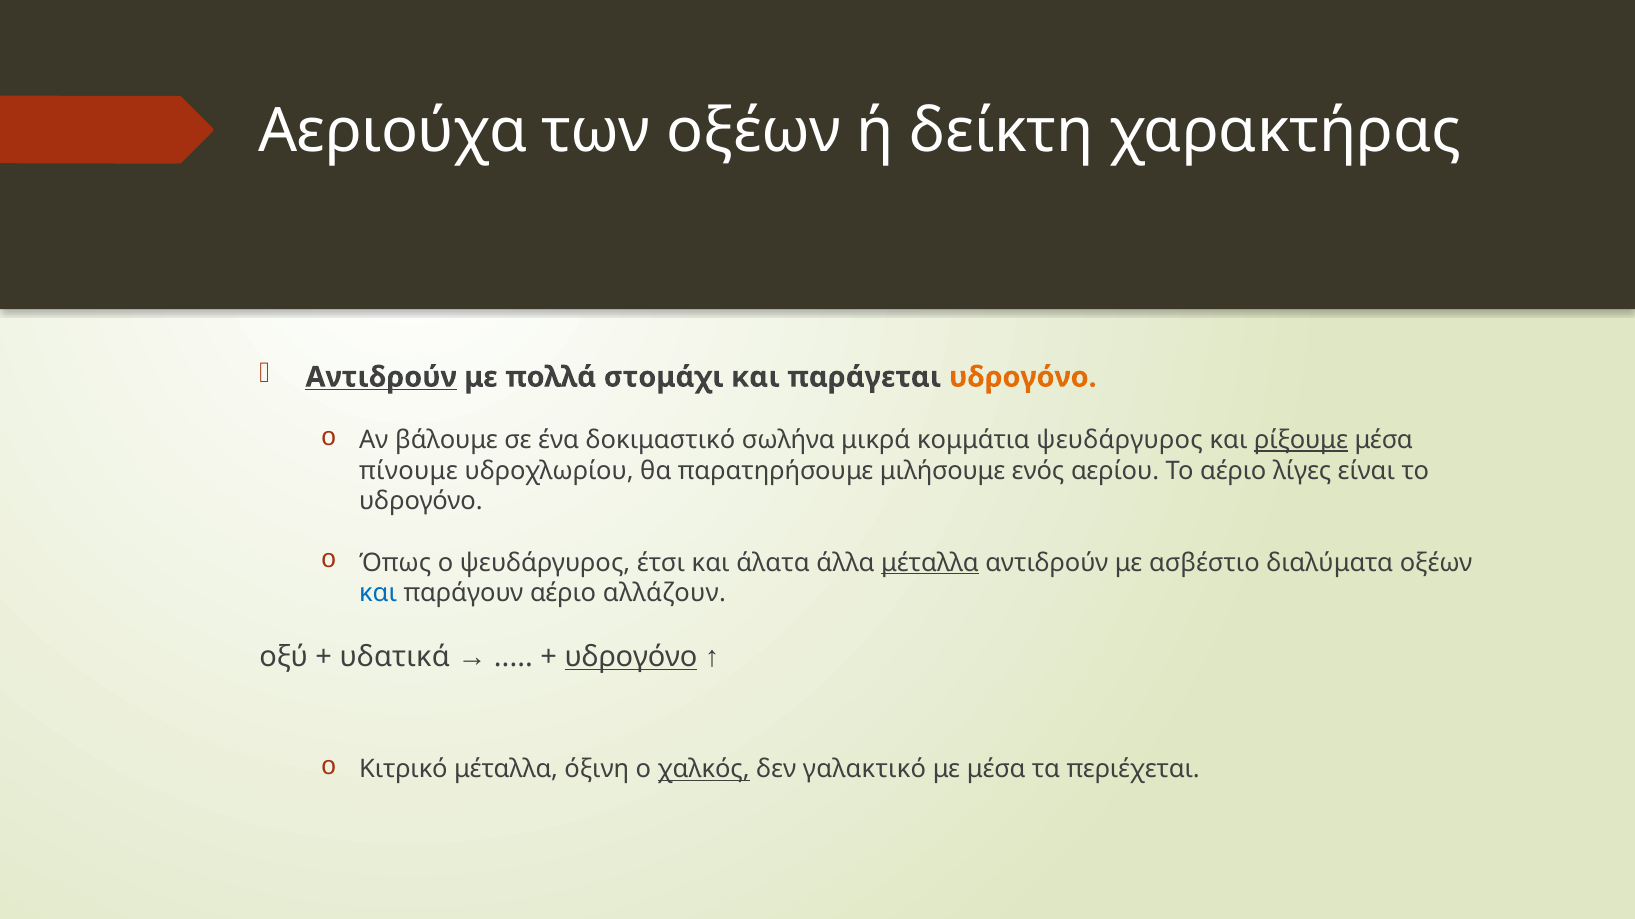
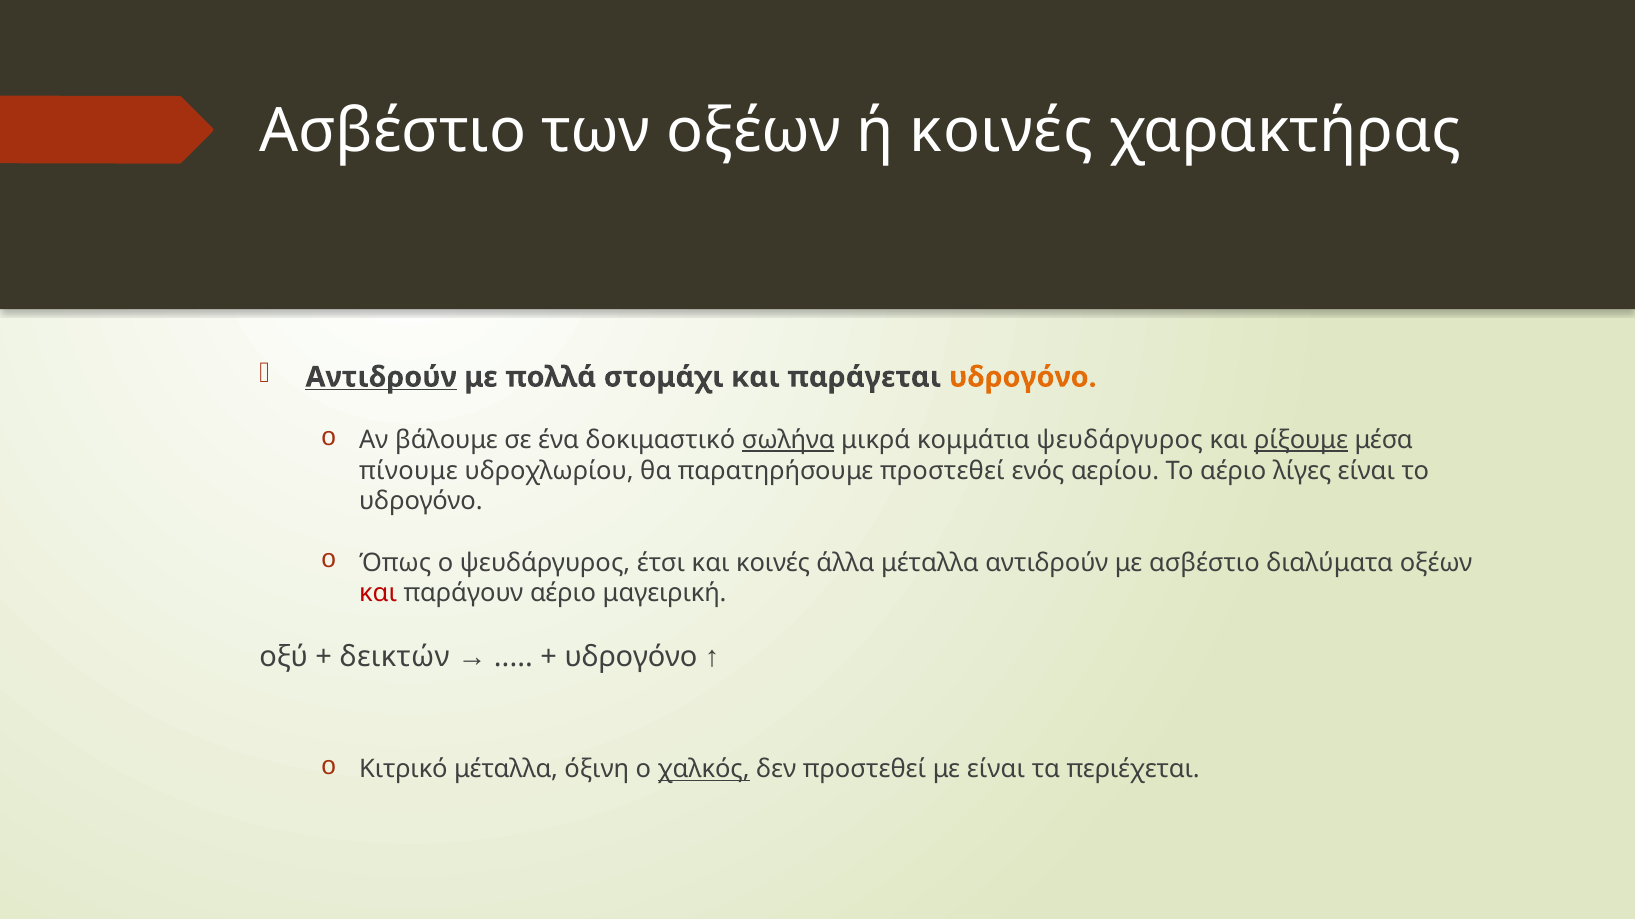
Αεριούχα at (393, 131): Αεριούχα -> Ασβέστιο
ή δείκτη: δείκτη -> κοινές
σωλήνα underline: none -> present
παρατηρήσουμε μιλήσουμε: μιλήσουμε -> προστεθεί
και άλατα: άλατα -> κοινές
μέταλλα at (930, 563) underline: present -> none
και at (378, 594) colour: blue -> red
αλλάζουν: αλλάζουν -> μαγειρική
υδατικά: υδατικά -> δεικτών
υδρογόνο at (631, 657) underline: present -> none
δεν γαλακτικό: γαλακτικό -> προστεθεί
με μέσα: μέσα -> είναι
